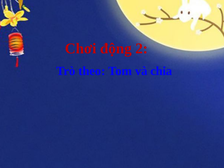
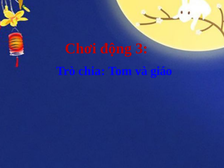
2: 2 -> 3
theo: theo -> chia
chia: chia -> giáo
